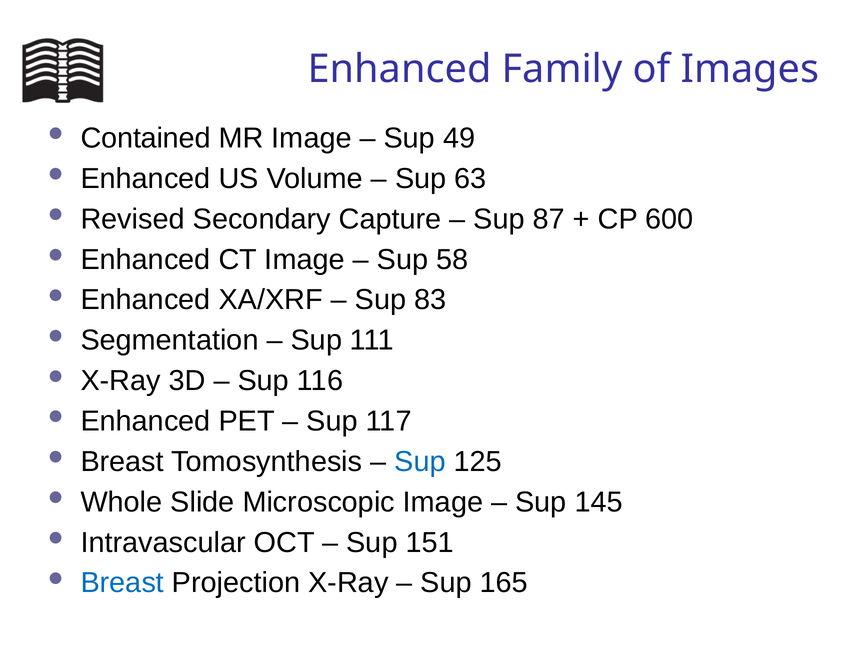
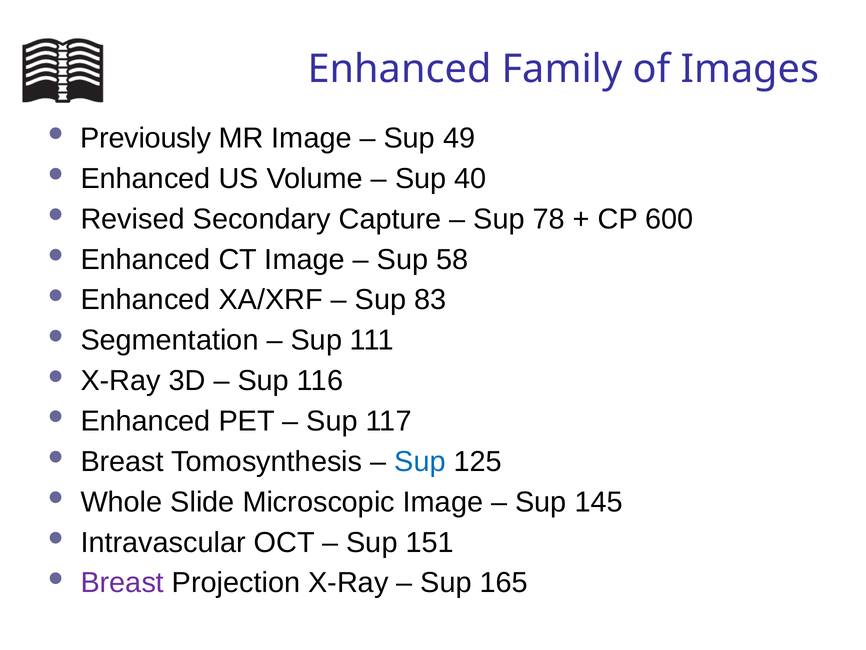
Contained: Contained -> Previously
63: 63 -> 40
87: 87 -> 78
Breast at (122, 582) colour: blue -> purple
